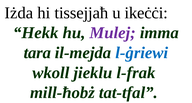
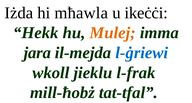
tissejjaħ: tissejjaħ -> mħawla
Mulej colour: purple -> orange
tara: tara -> jara
